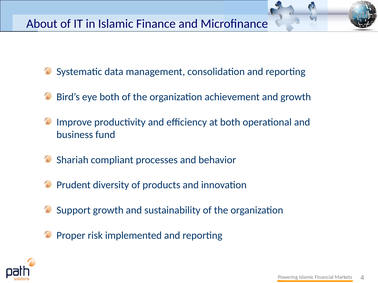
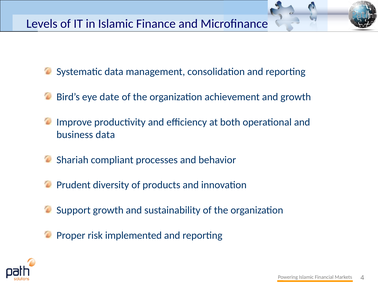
About: About -> Levels
eye both: both -> date
business fund: fund -> data
